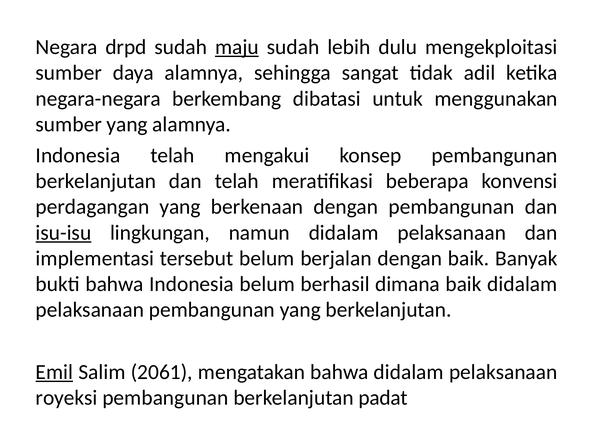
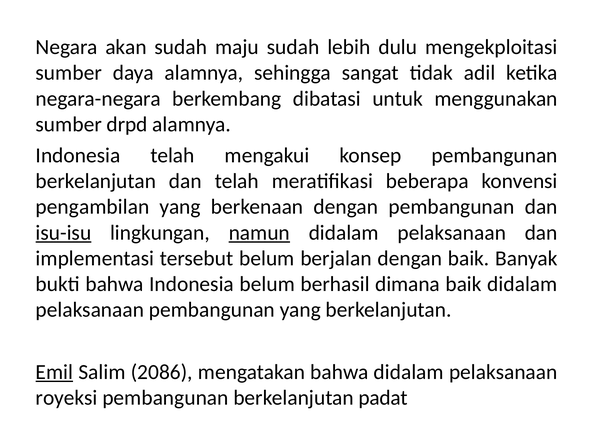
drpd: drpd -> akan
maju underline: present -> none
sumber yang: yang -> drpd
perdagangan: perdagangan -> pengambilan
namun underline: none -> present
2061: 2061 -> 2086
